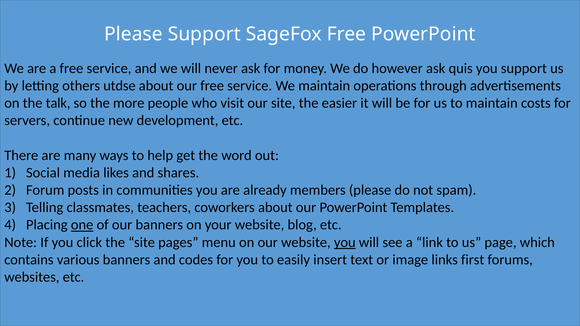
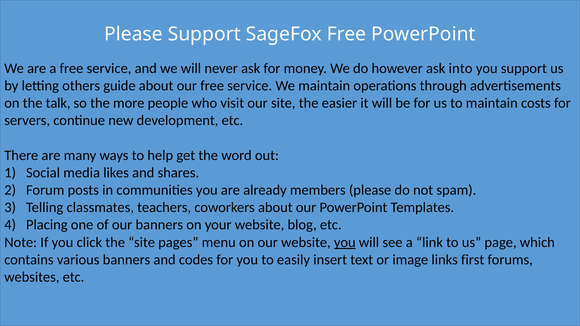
quis: quis -> into
utdse: utdse -> guide
one underline: present -> none
